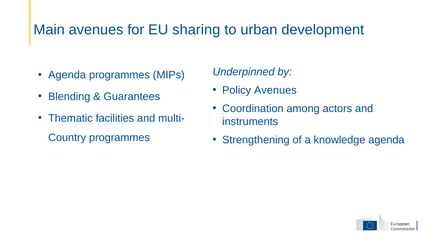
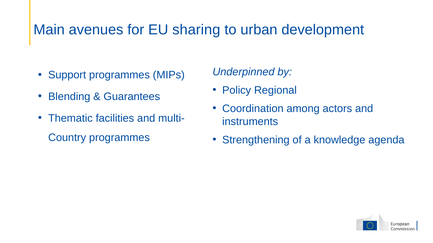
Agenda at (67, 75): Agenda -> Support
Policy Avenues: Avenues -> Regional
